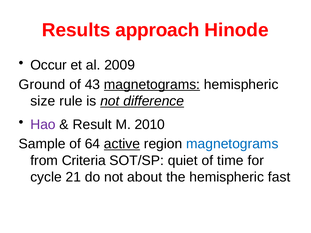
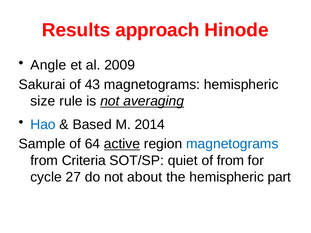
Occur: Occur -> Angle
Ground: Ground -> Sakurai
magnetograms at (152, 85) underline: present -> none
difference: difference -> averaging
Hao colour: purple -> blue
Result: Result -> Based
2010: 2010 -> 2014
of time: time -> from
21: 21 -> 27
fast: fast -> part
